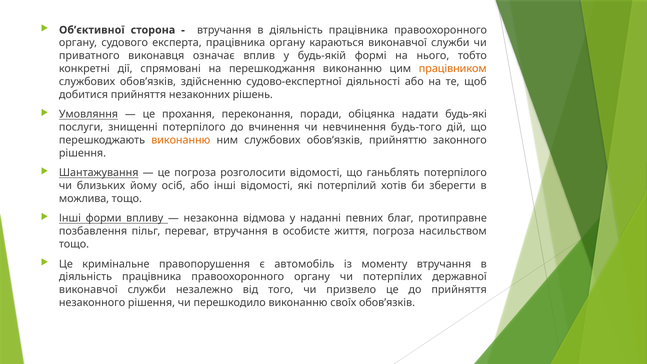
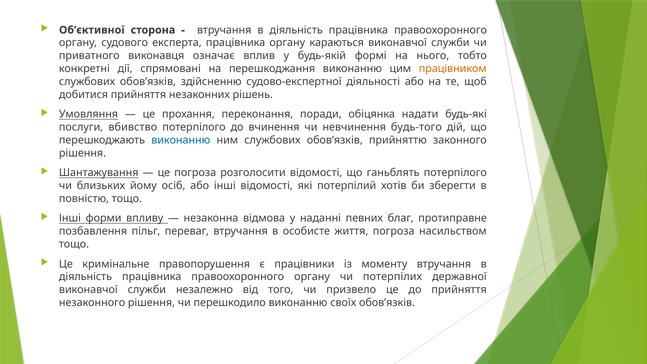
знищенні: знищенні -> вбивство
виконанню at (181, 140) colour: orange -> blue
можлива: можлива -> повністю
автомобіль: автомобіль -> працівники
